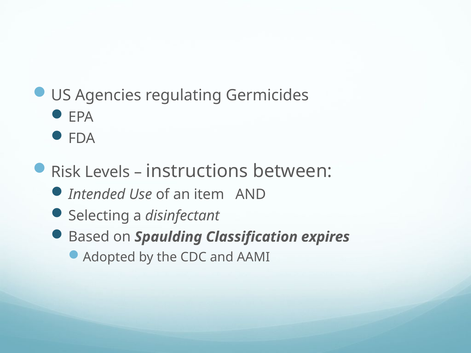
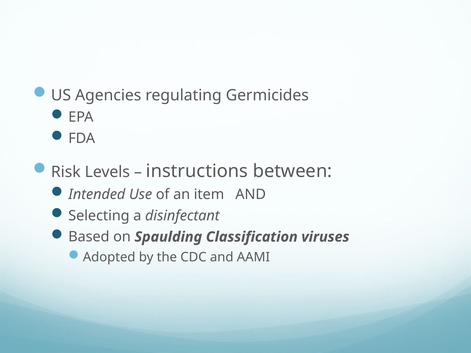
expires: expires -> viruses
